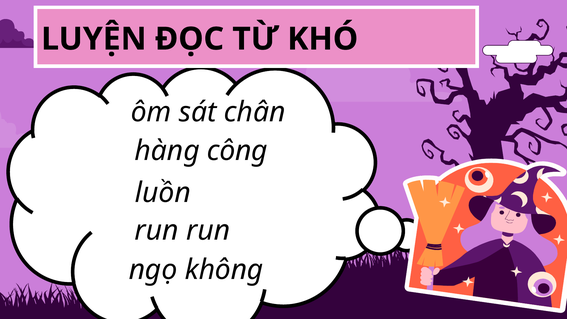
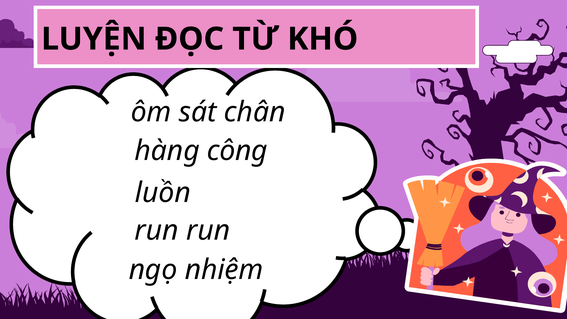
không: không -> nhiệm
